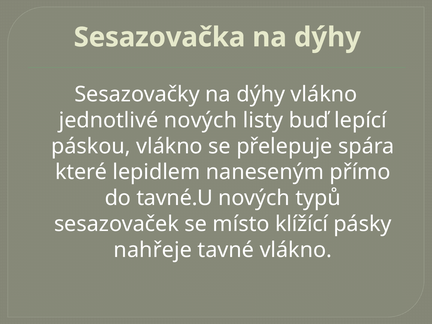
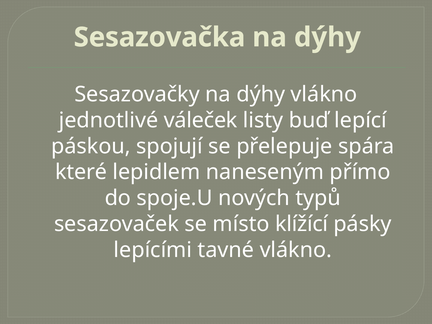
jednotlivé nových: nových -> váleček
páskou vlákno: vlákno -> spojují
tavné.U: tavné.U -> spoje.U
nahřeje: nahřeje -> lepícími
